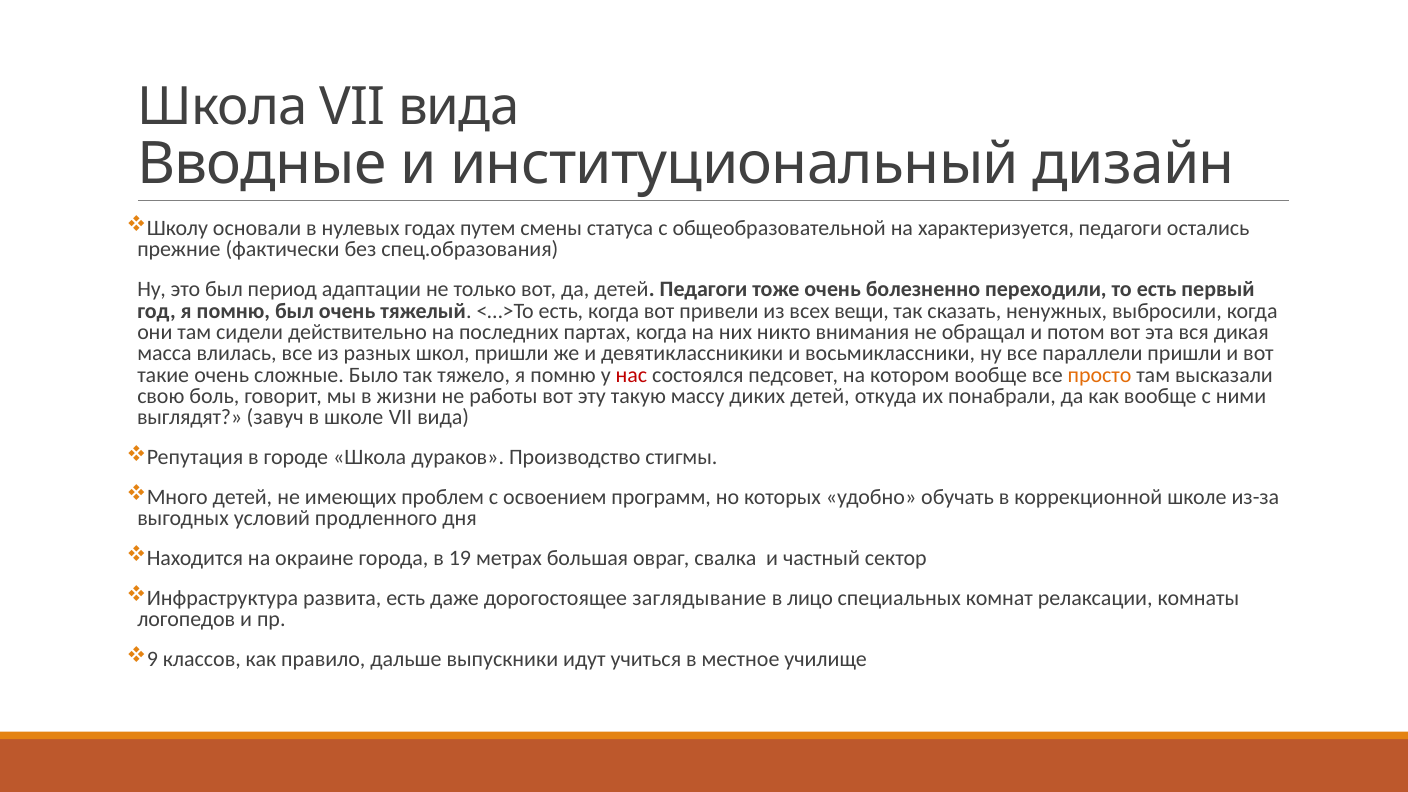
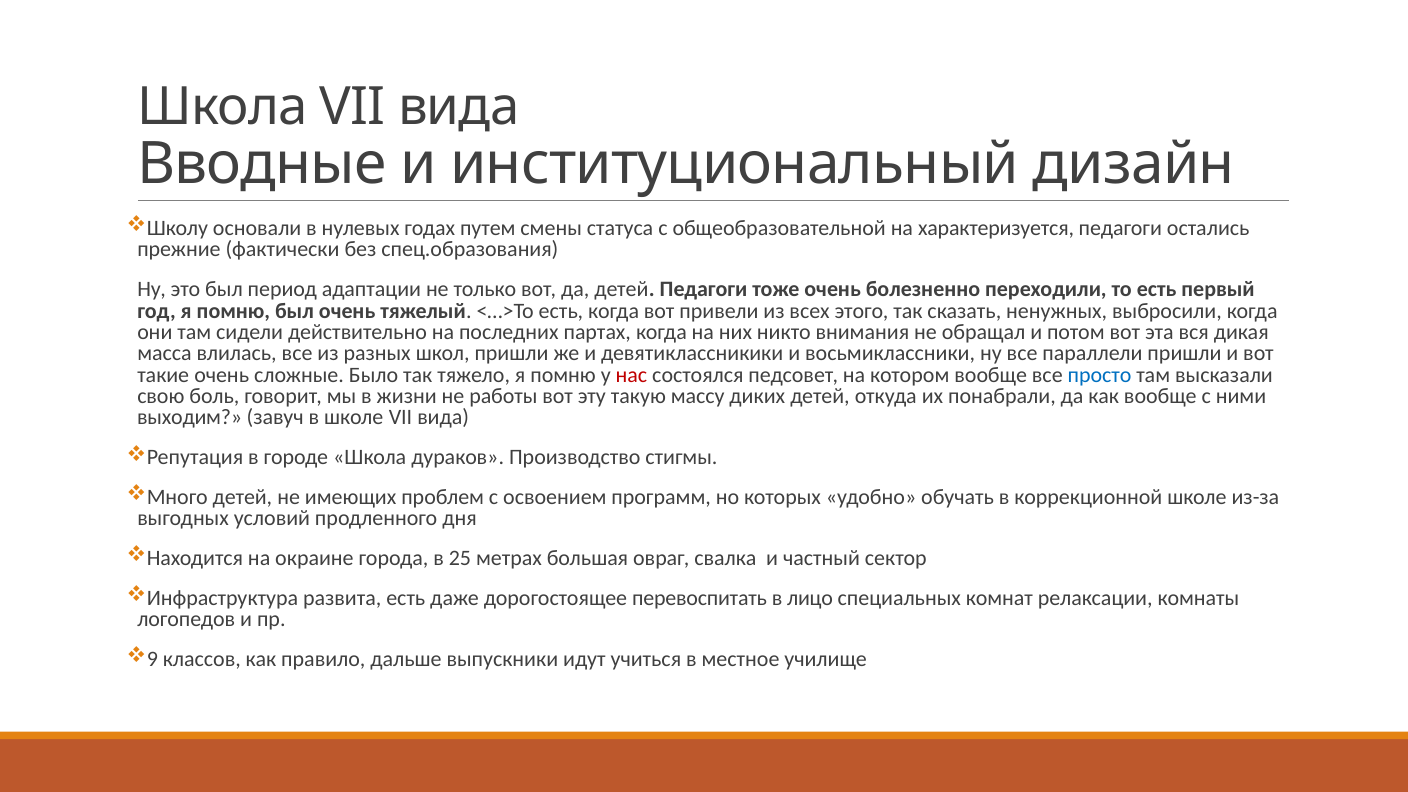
вещи: вещи -> этого
просто colour: orange -> blue
выглядят: выглядят -> выходим
19: 19 -> 25
заглядывание: заглядывание -> перевоспитать
